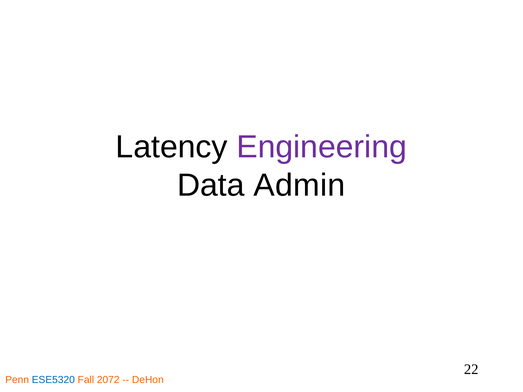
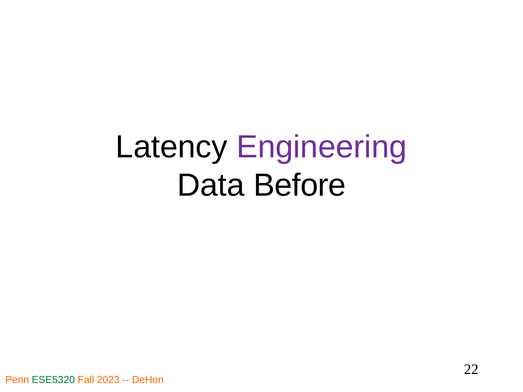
Admin: Admin -> Before
ESE5320 colour: blue -> green
2072: 2072 -> 2023
